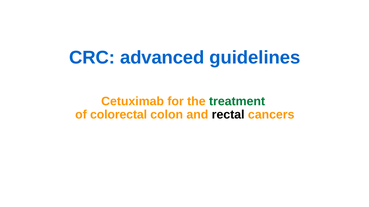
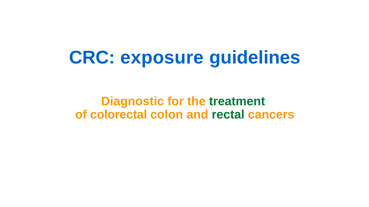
advanced: advanced -> exposure
Cetuximab: Cetuximab -> Diagnostic
rectal colour: black -> green
